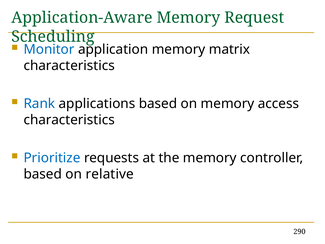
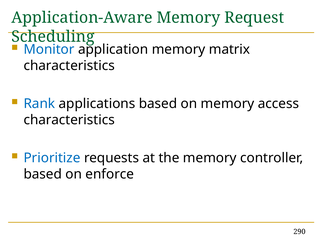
relative: relative -> enforce
